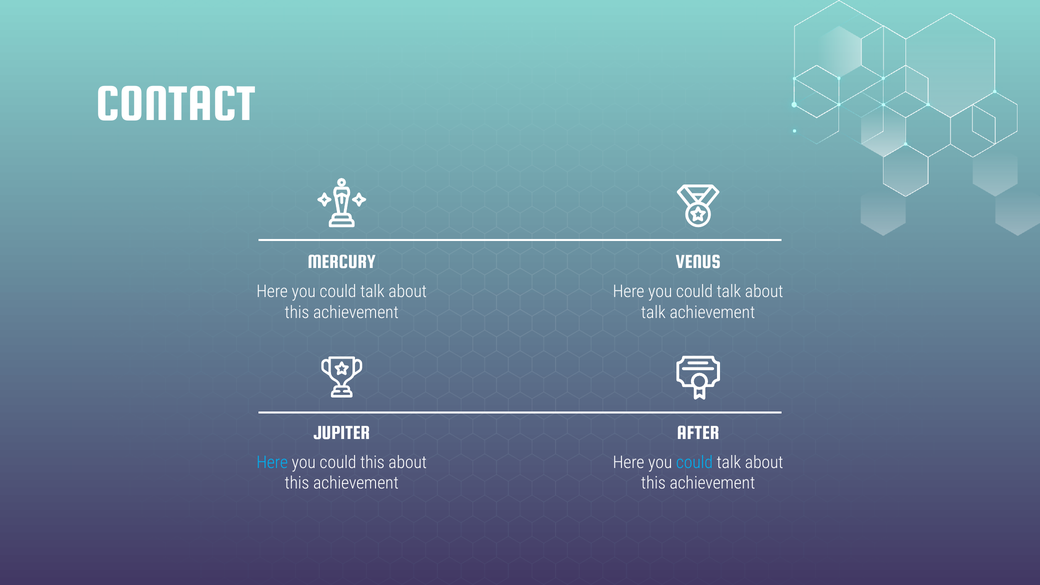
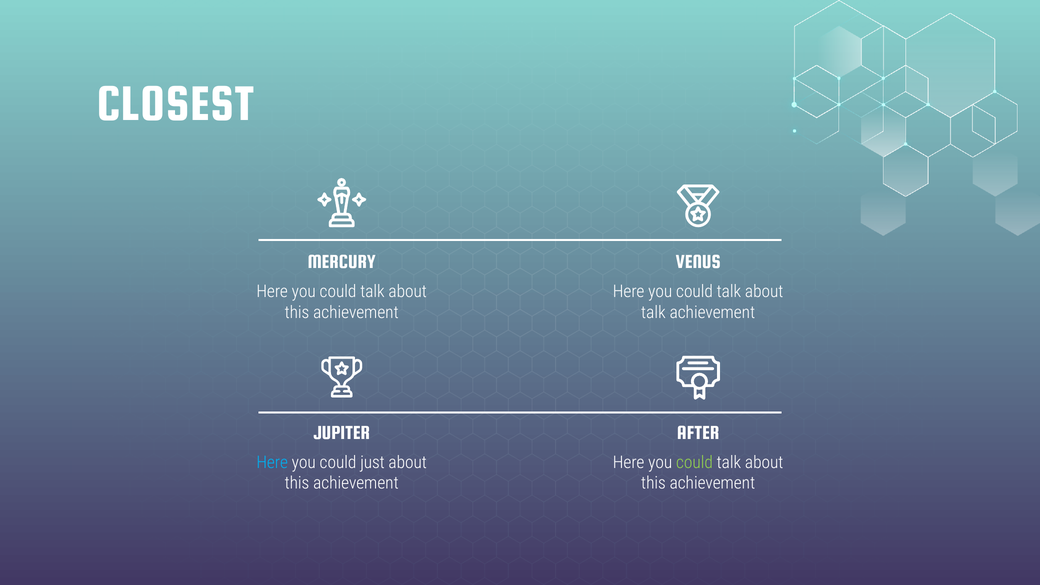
CONTACT: CONTACT -> CLOSEST
could this: this -> just
could at (694, 462) colour: light blue -> light green
